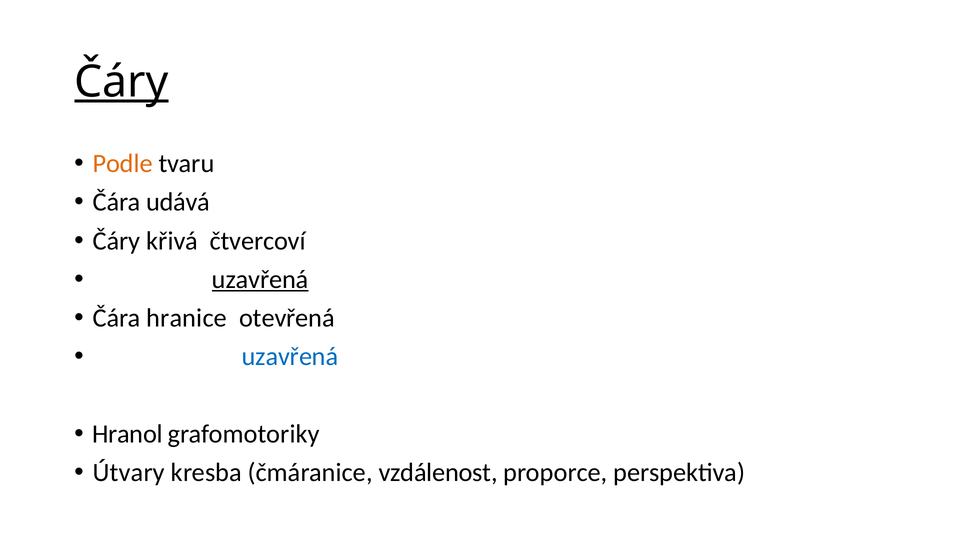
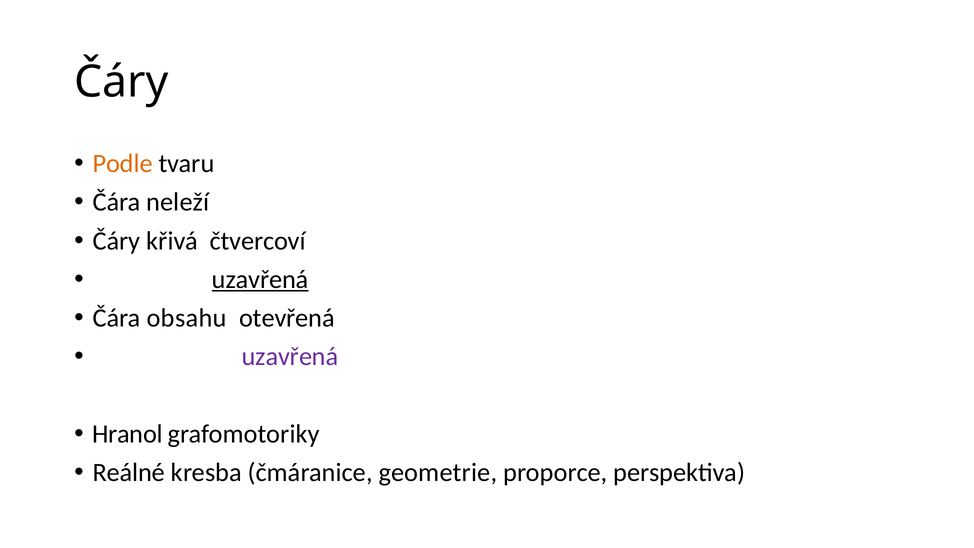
Čáry at (121, 82) underline: present -> none
udává: udává -> neleží
hranice: hranice -> obsahu
uzavřená at (290, 357) colour: blue -> purple
Útvary: Útvary -> Reálné
vzdálenost: vzdálenost -> geometrie
